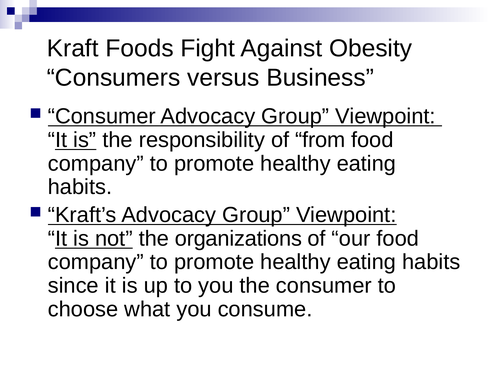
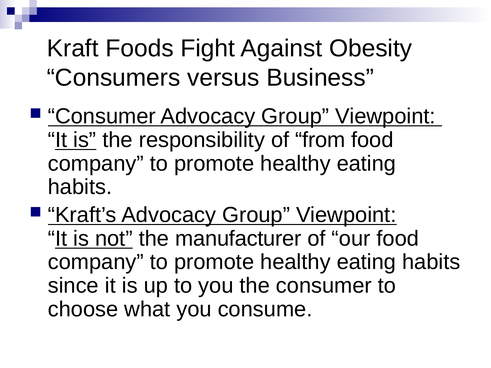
organizations: organizations -> manufacturer
